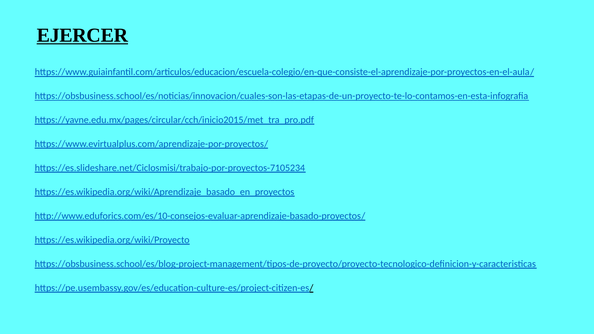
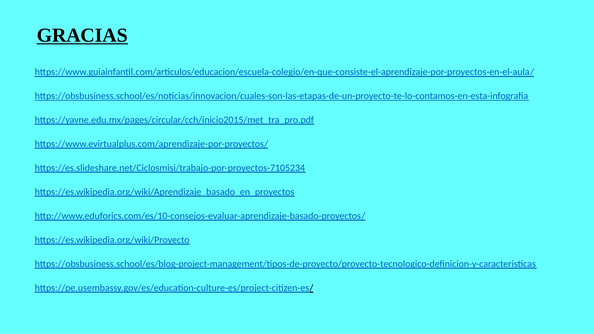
EJERCER: EJERCER -> GRACIAS
